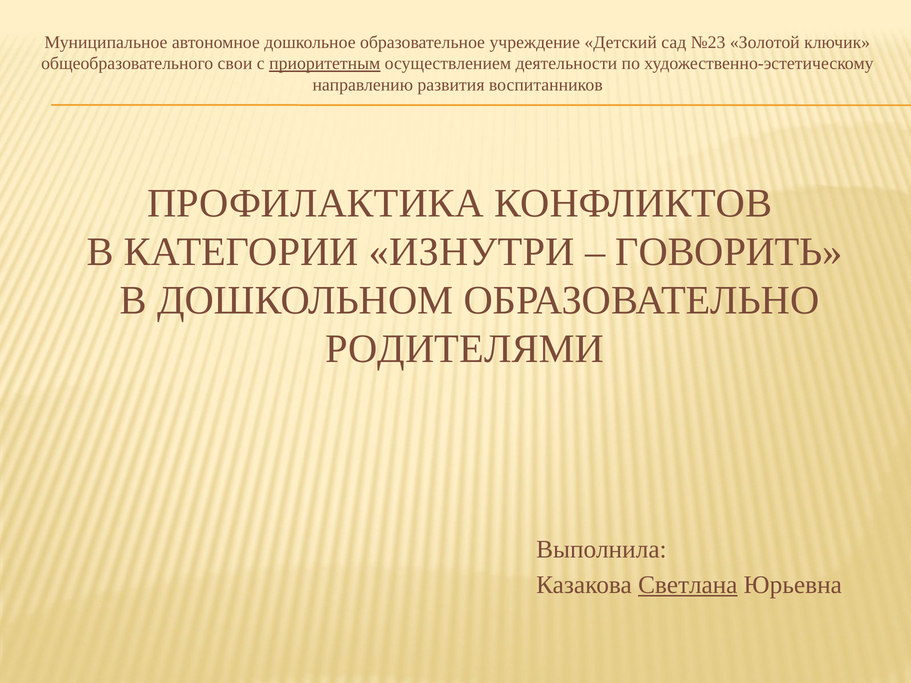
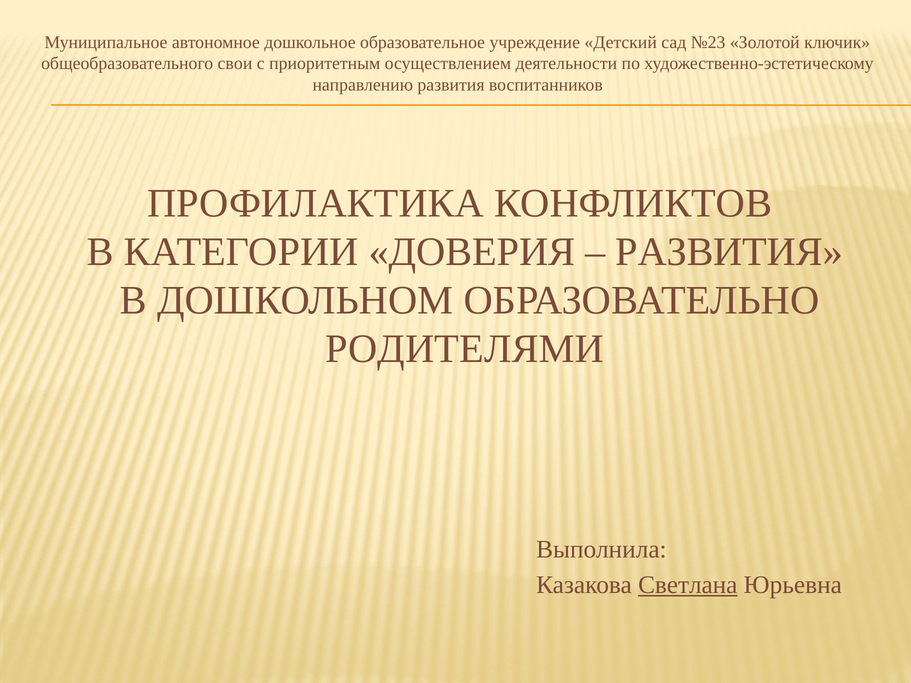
приоритетным underline: present -> none
ИЗНУТРИ: ИЗНУТРИ -> ДОВЕРИЯ
ГОВОРИТЬ at (729, 252): ГОВОРИТЬ -> РАЗВИТИЯ
